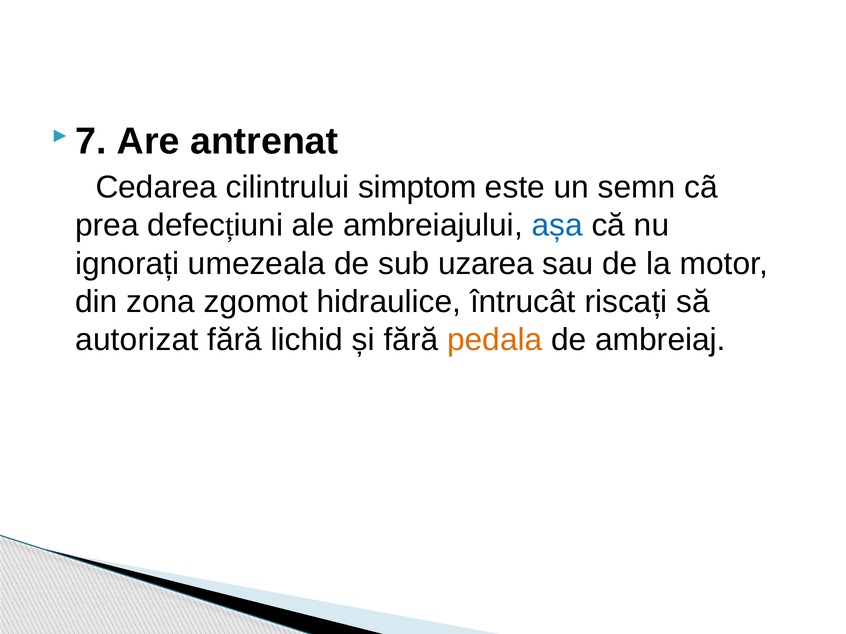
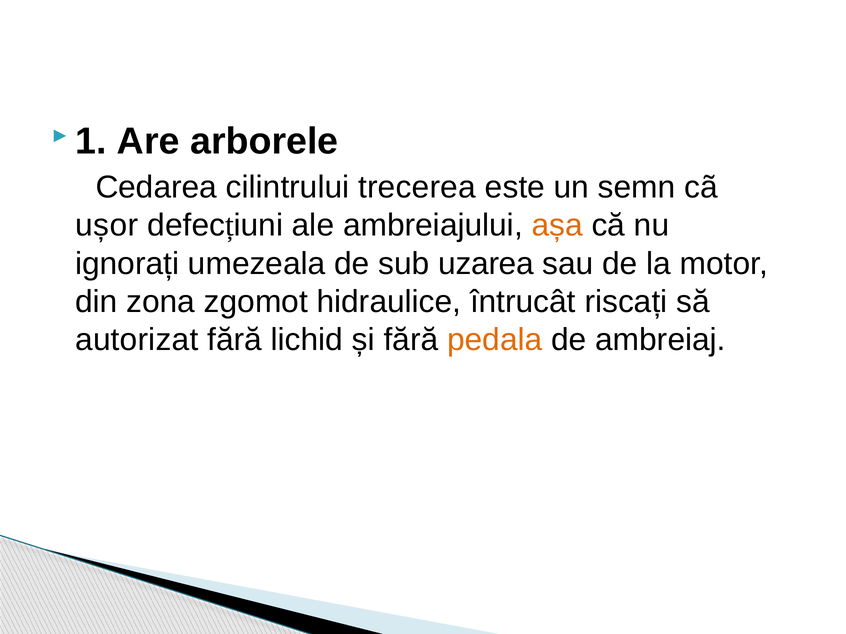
7: 7 -> 1
antrenat: antrenat -> arborele
simptom: simptom -> trecerea
prea: prea -> ușor
așa colour: blue -> orange
